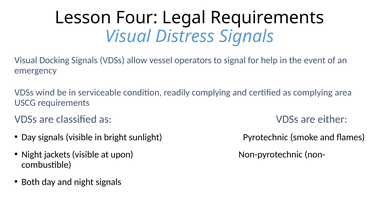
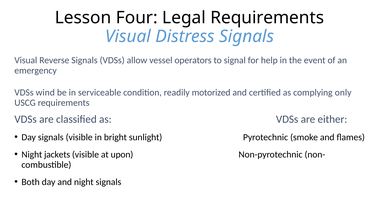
Docking: Docking -> Reverse
readily complying: complying -> motorized
area: area -> only
